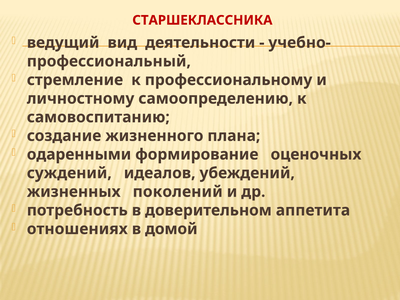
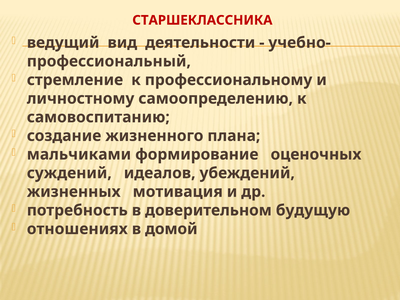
одаренными: одаренными -> мальчиками
поколений: поколений -> мотивация
аппетита: аппетита -> будущую
